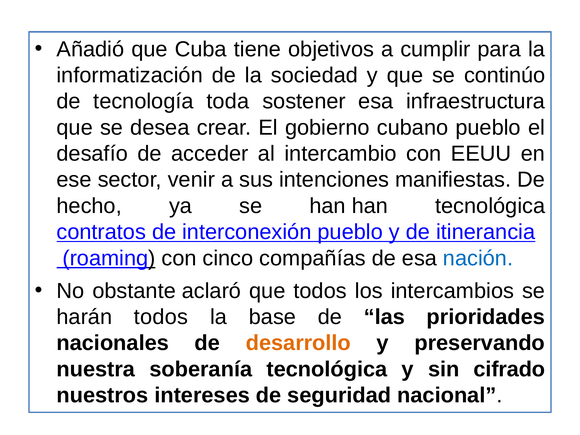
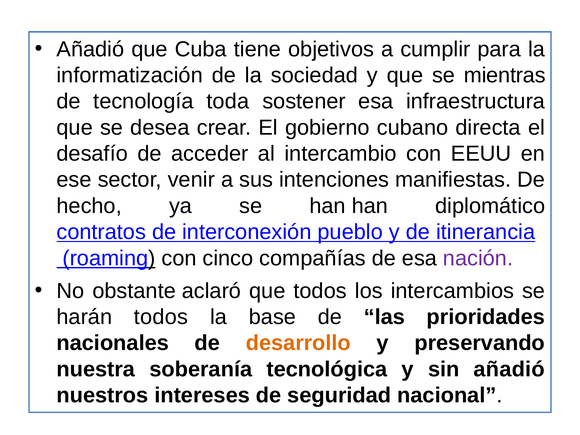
continúo: continúo -> mientras
cubano pueblo: pueblo -> directa
han tecnológica: tecnológica -> diplomático
nación colour: blue -> purple
sin cifrado: cifrado -> añadió
